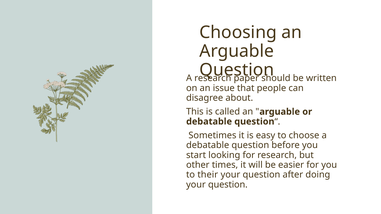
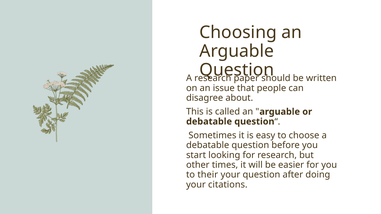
question at (228, 185): question -> citations
